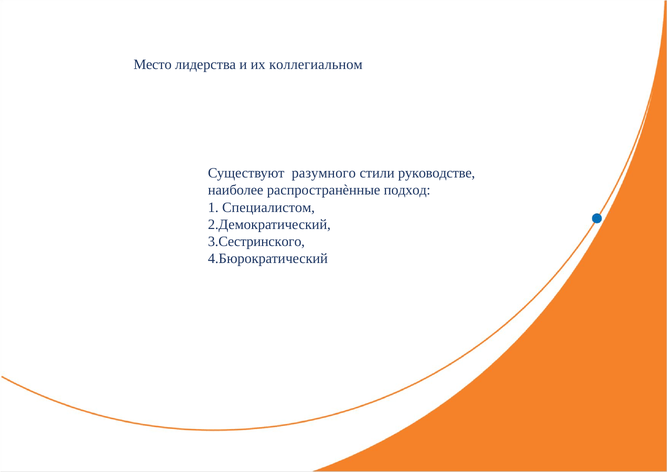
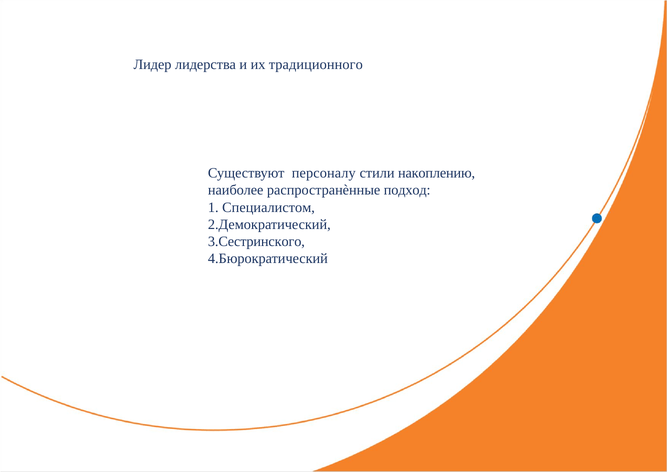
Место: Место -> Лидер
коллегиальном: коллегиальном -> традиционного
разумного: разумного -> персоналу
руководстве: руководстве -> накоплению
